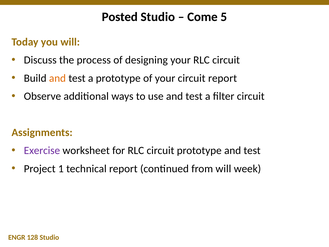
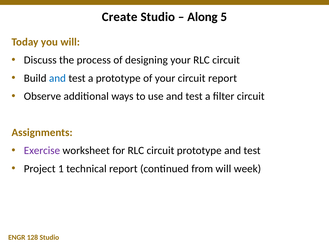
Posted: Posted -> Create
Come: Come -> Along
and at (57, 78) colour: orange -> blue
